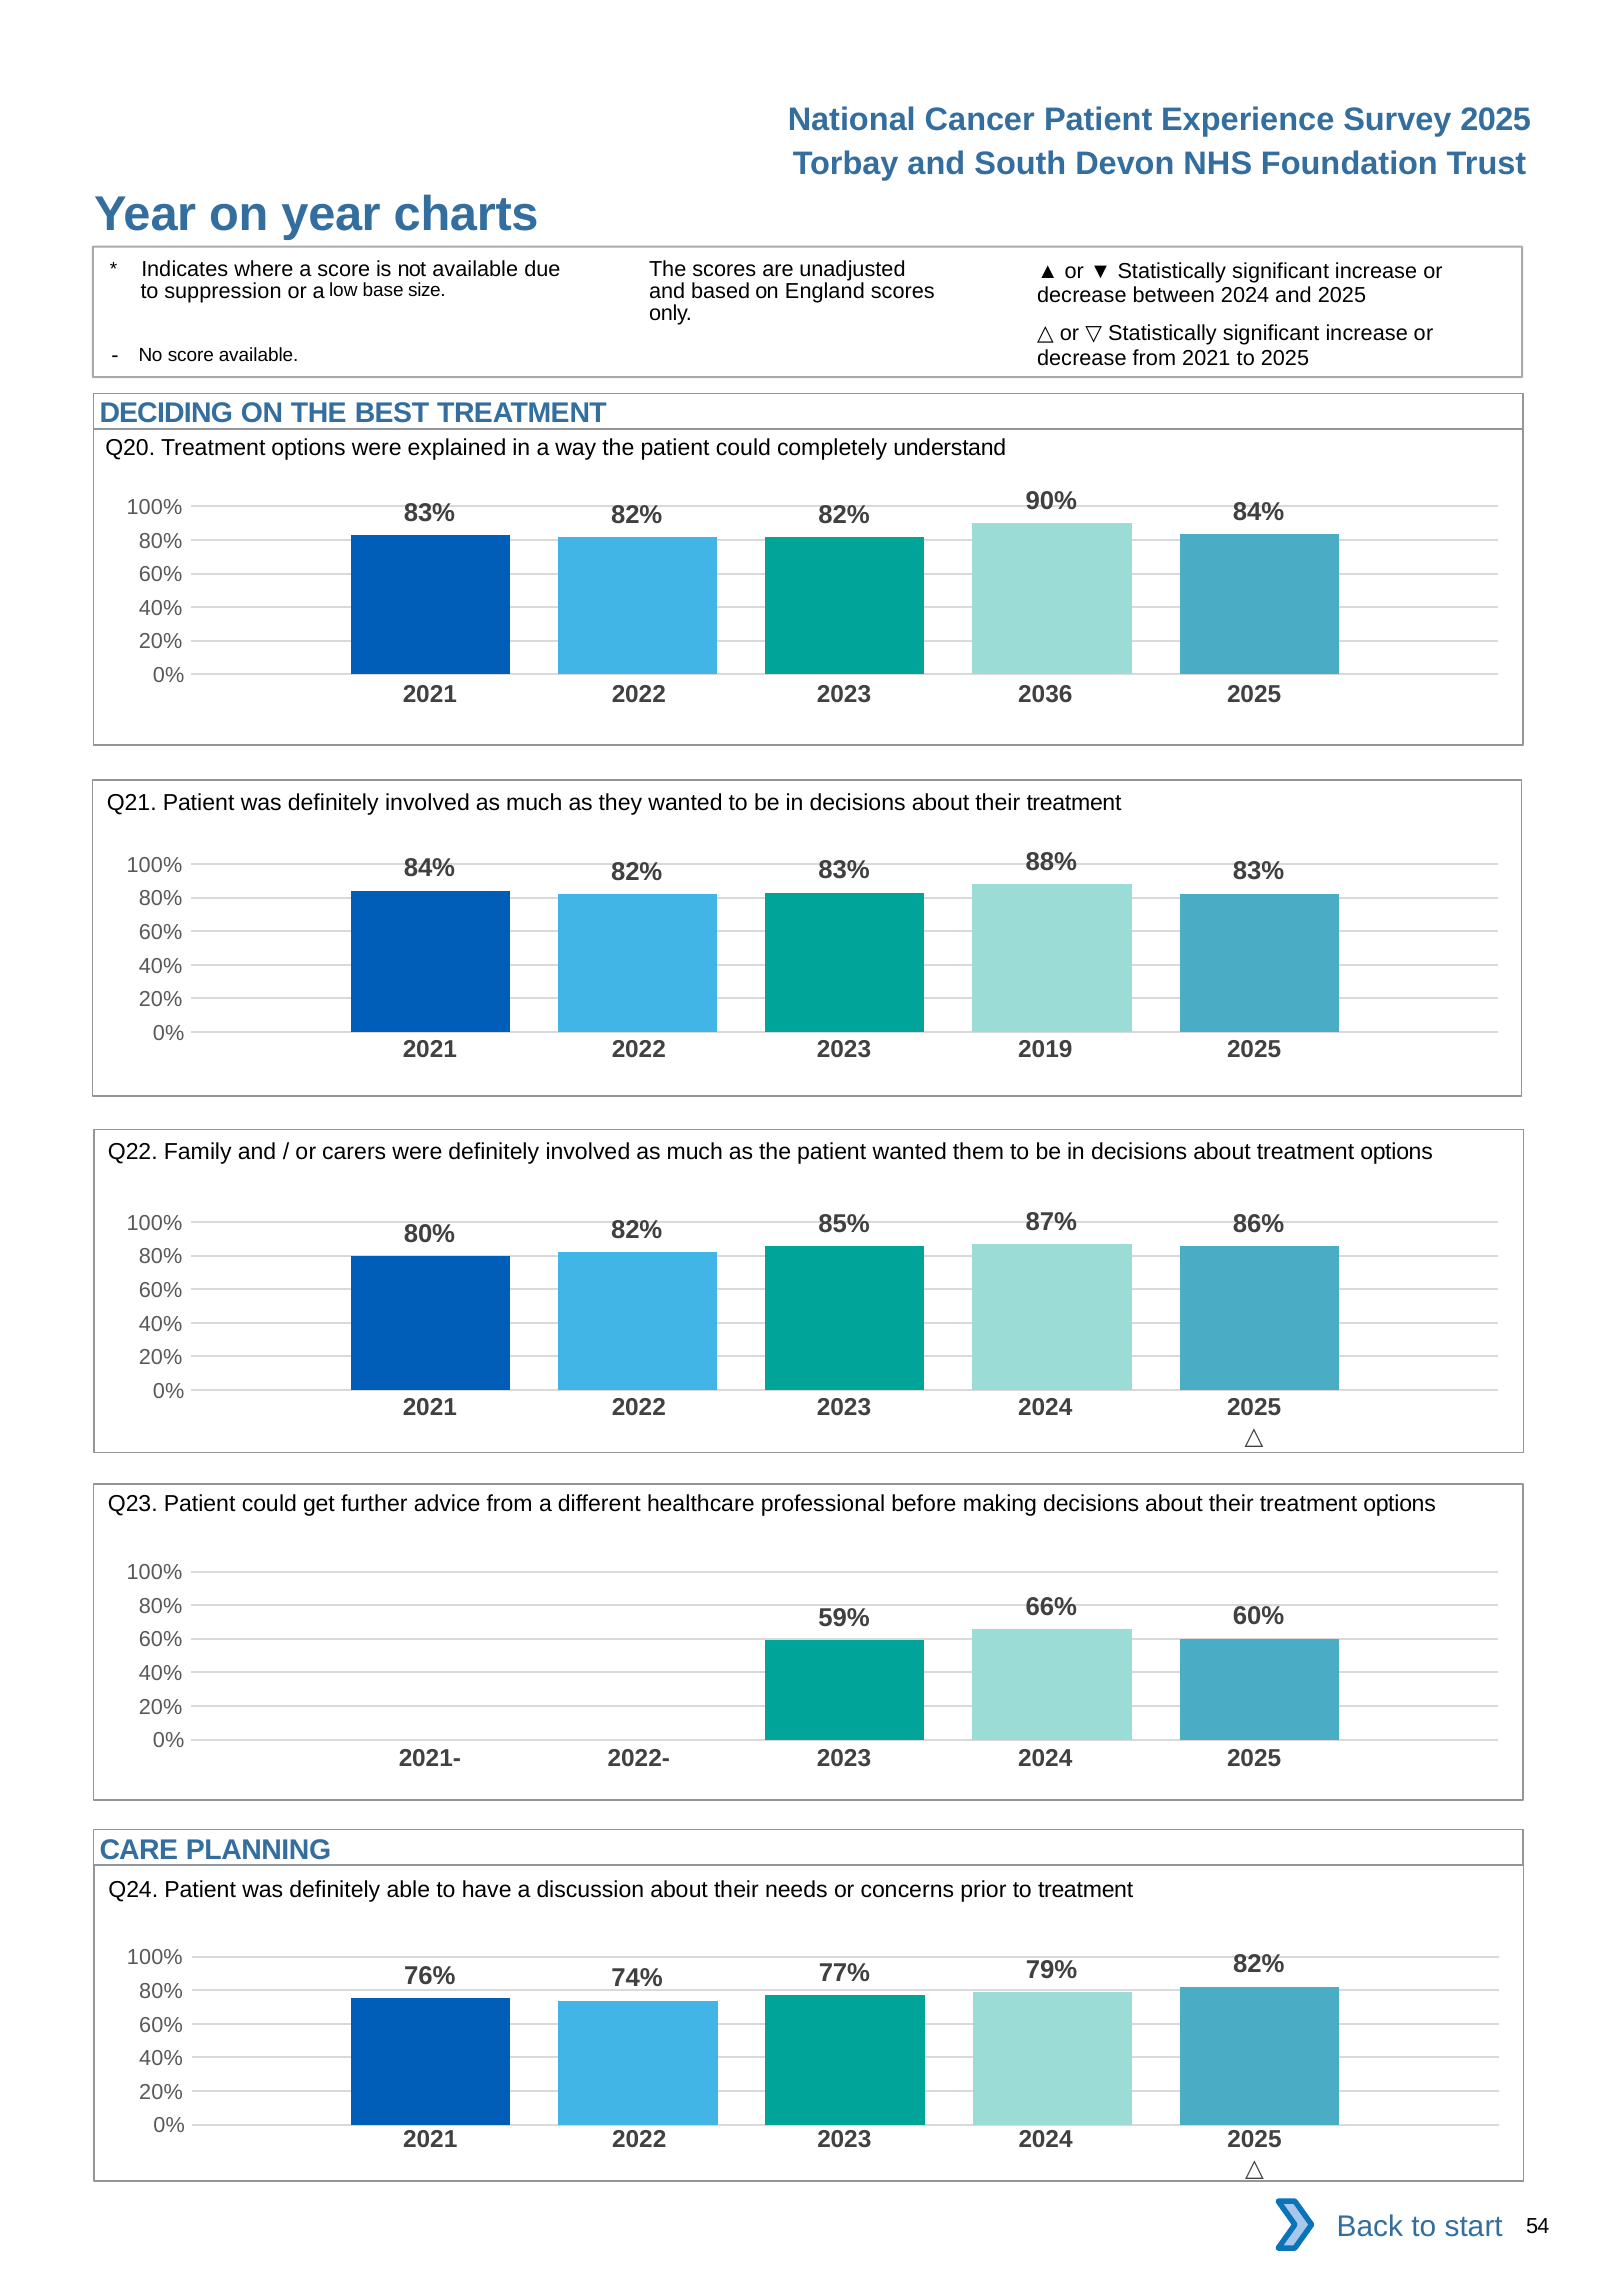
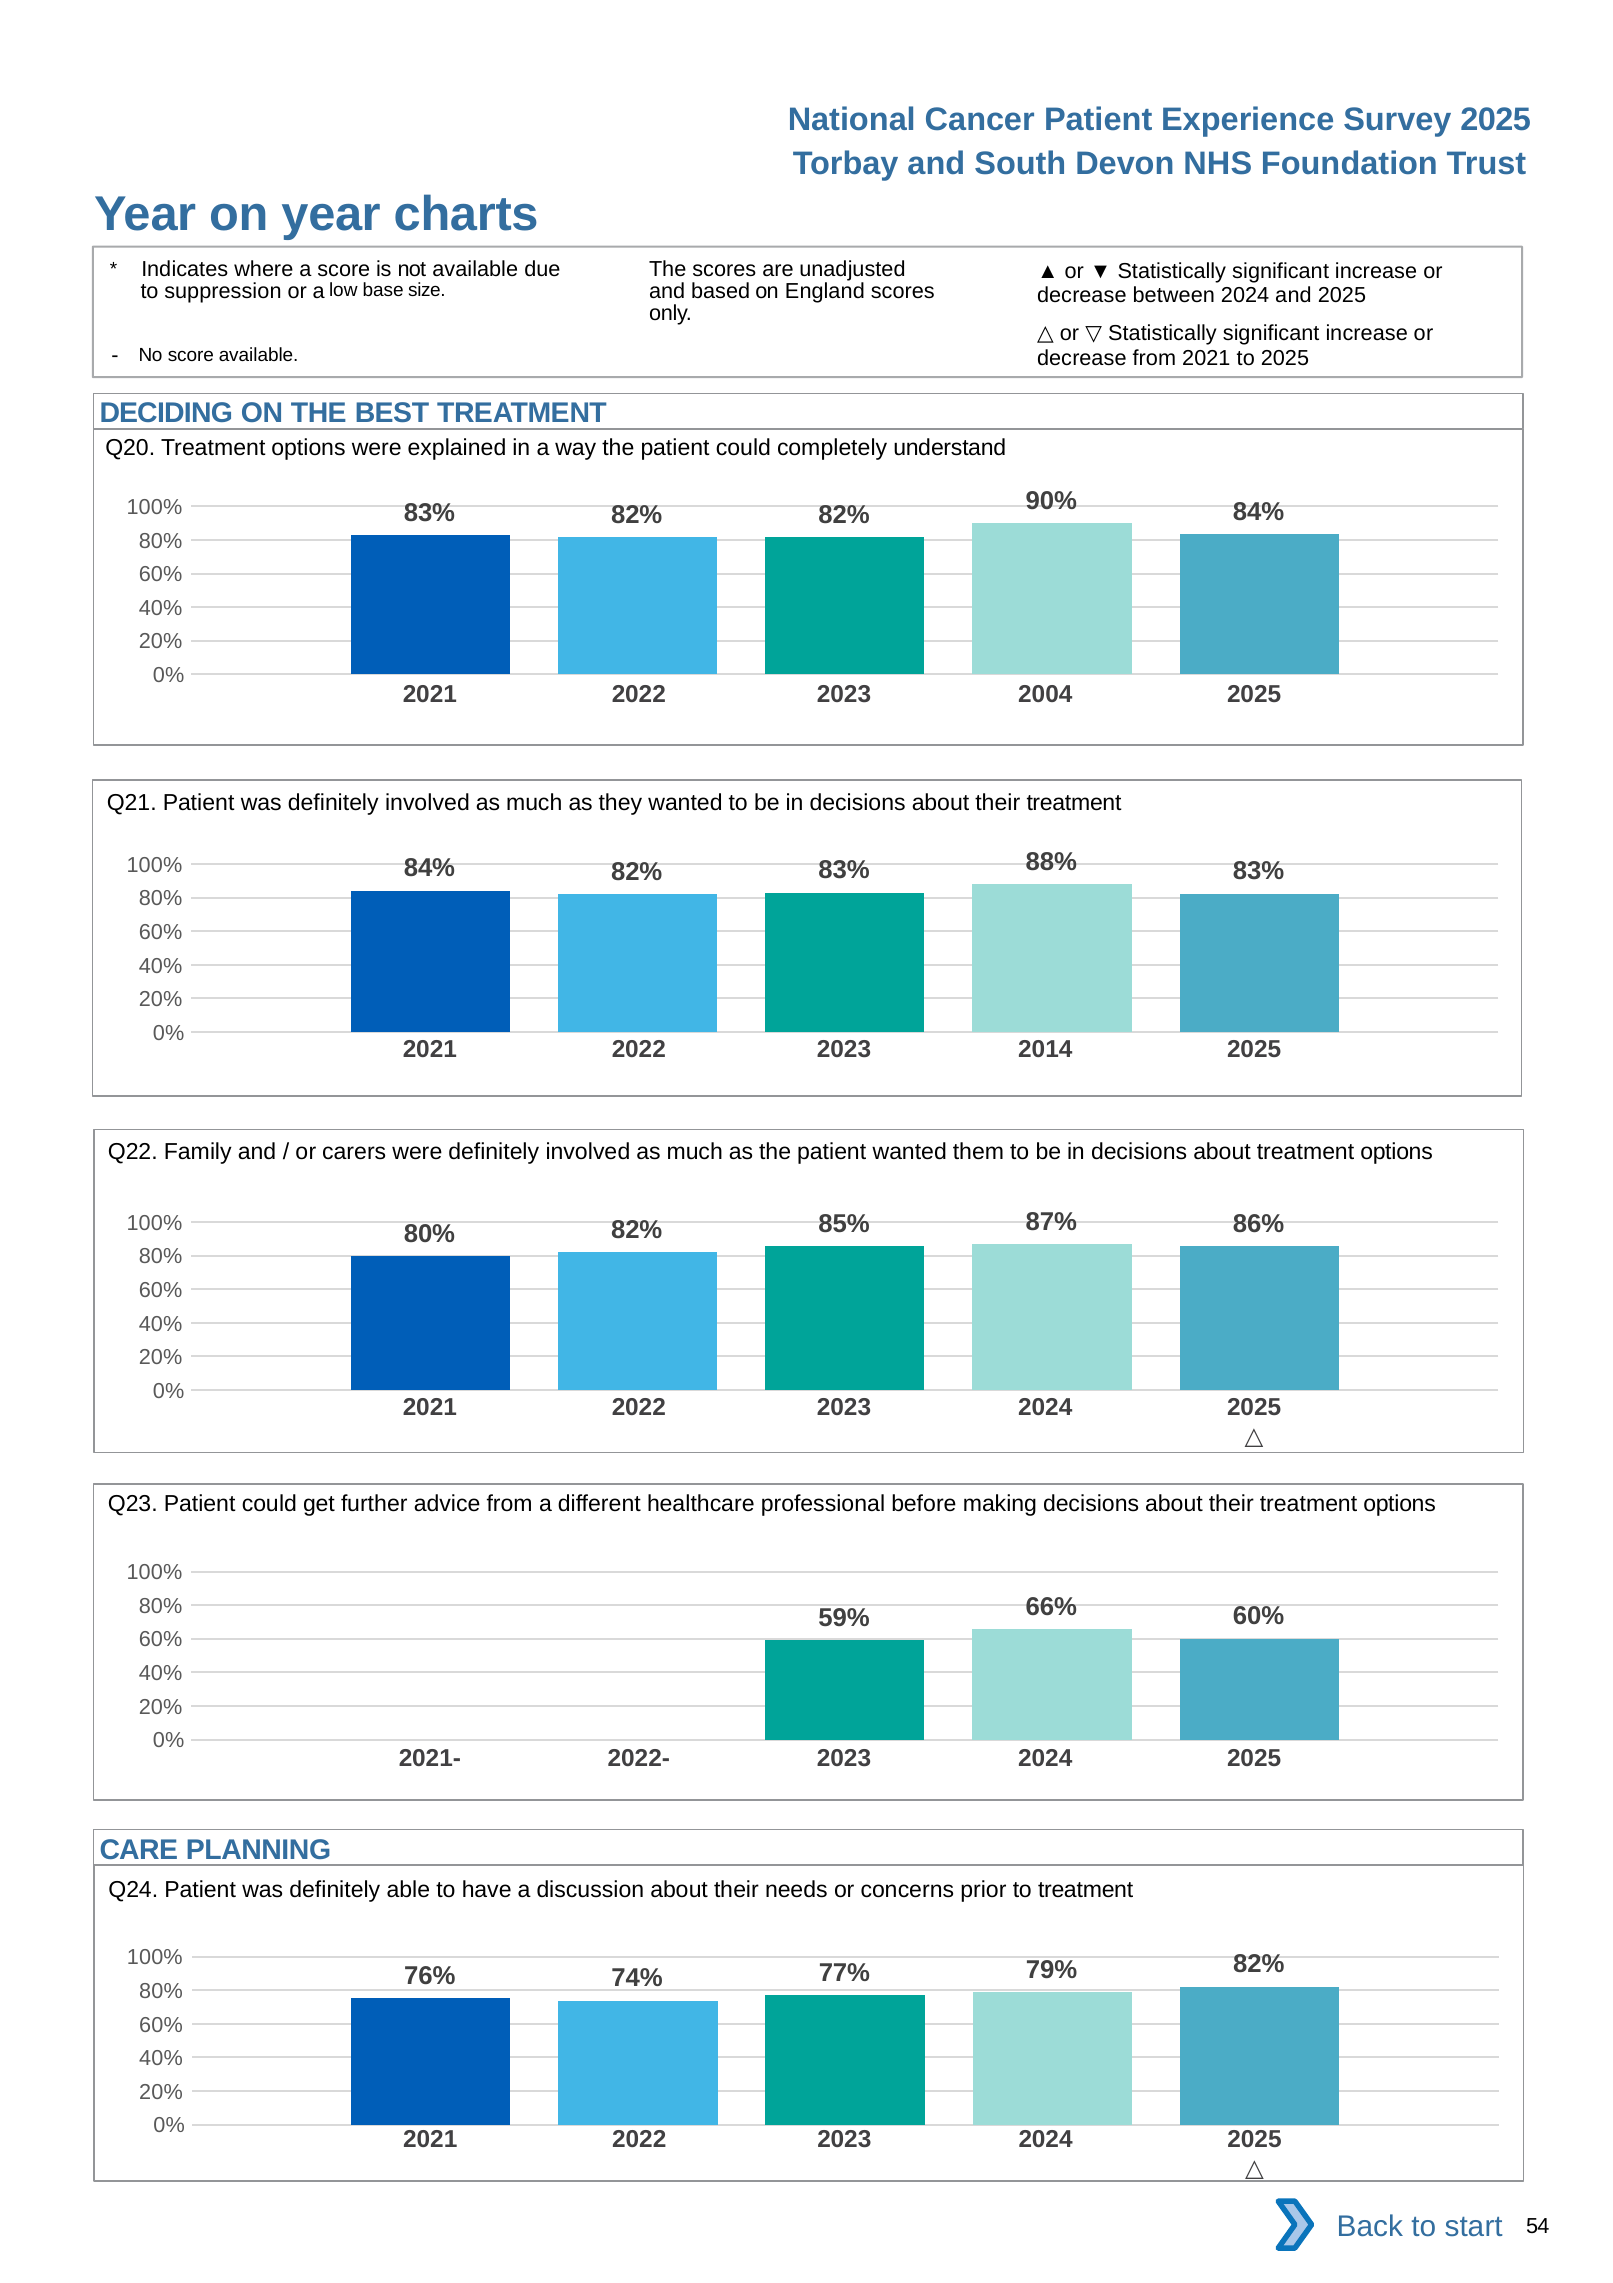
2036: 2036 -> 2004
2019: 2019 -> 2014
